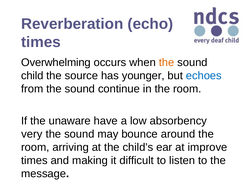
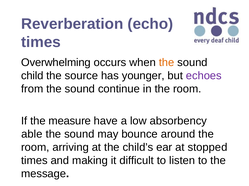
echoes colour: blue -> purple
unaware: unaware -> measure
very: very -> able
improve: improve -> stopped
